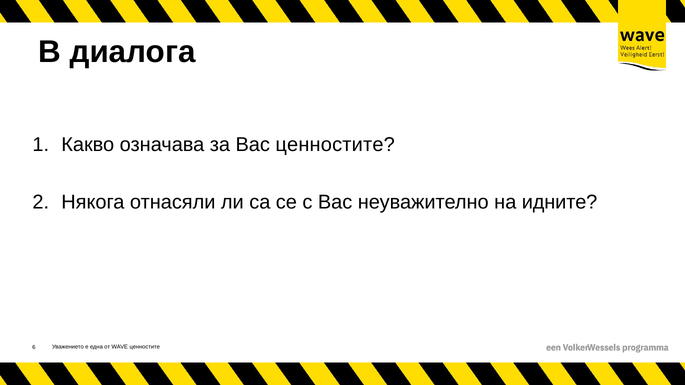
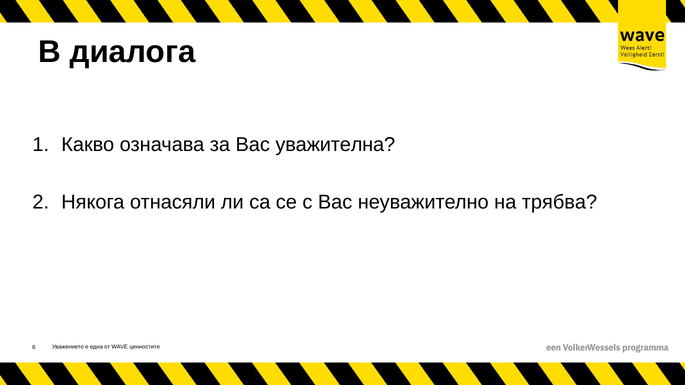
Вас ценностите: ценностите -> уважителна
идните: идните -> трябва
